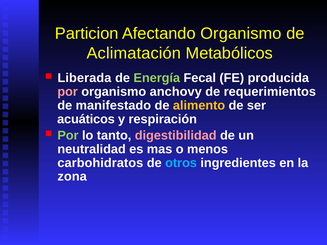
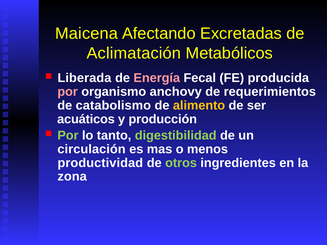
Particion: Particion -> Maicena
Afectando Organismo: Organismo -> Excretadas
Energía colour: light green -> pink
manifestado: manifestado -> catabolismo
respiración: respiración -> producción
digestibilidad colour: pink -> light green
neutralidad: neutralidad -> circulación
carbohidratos: carbohidratos -> productividad
otros colour: light blue -> light green
